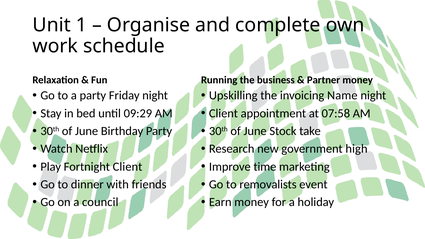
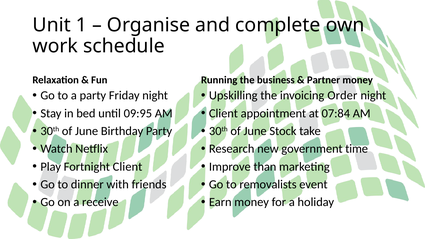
Name: Name -> Order
09:29: 09:29 -> 09:95
07:58: 07:58 -> 07:84
high: high -> time
time: time -> than
council: council -> receive
